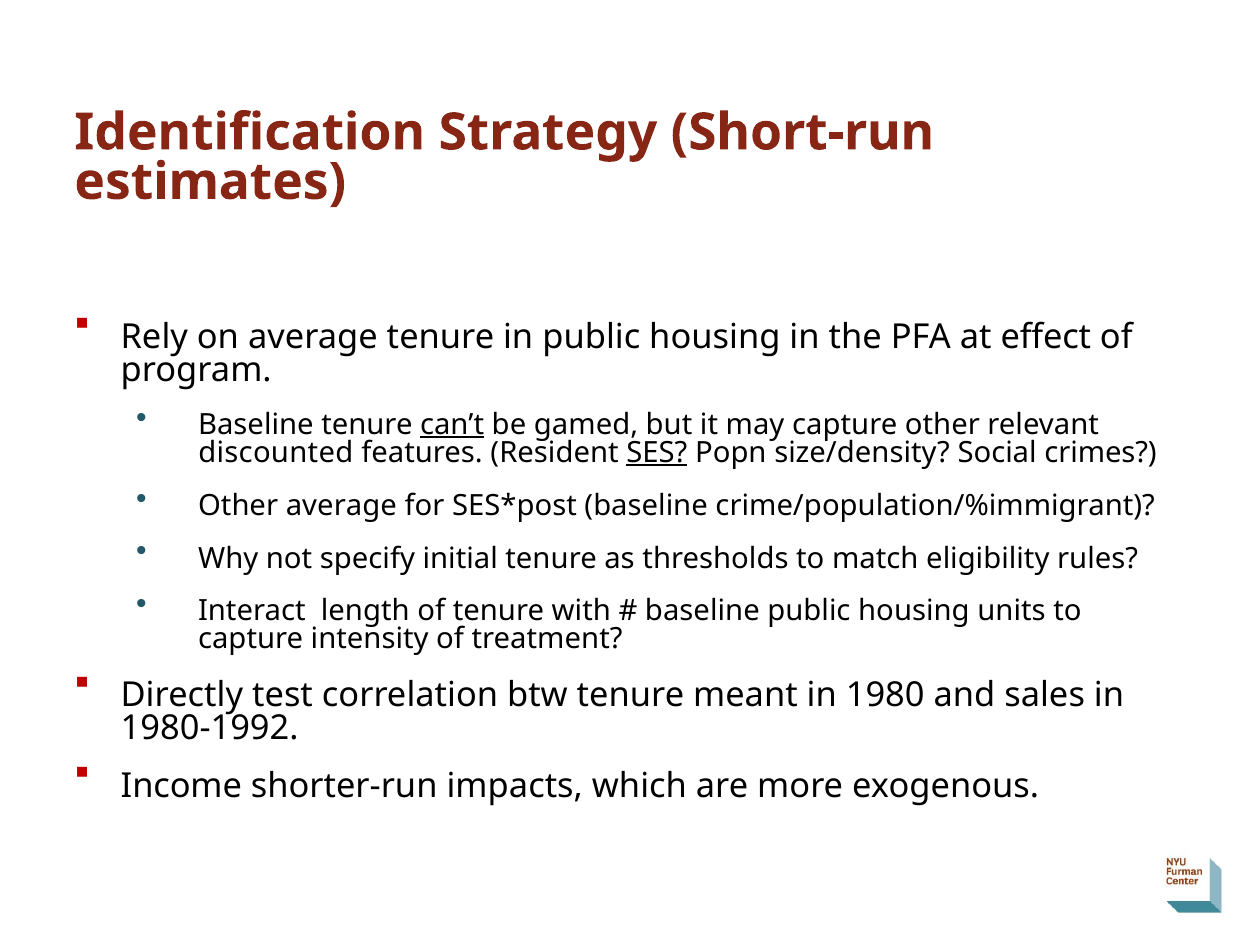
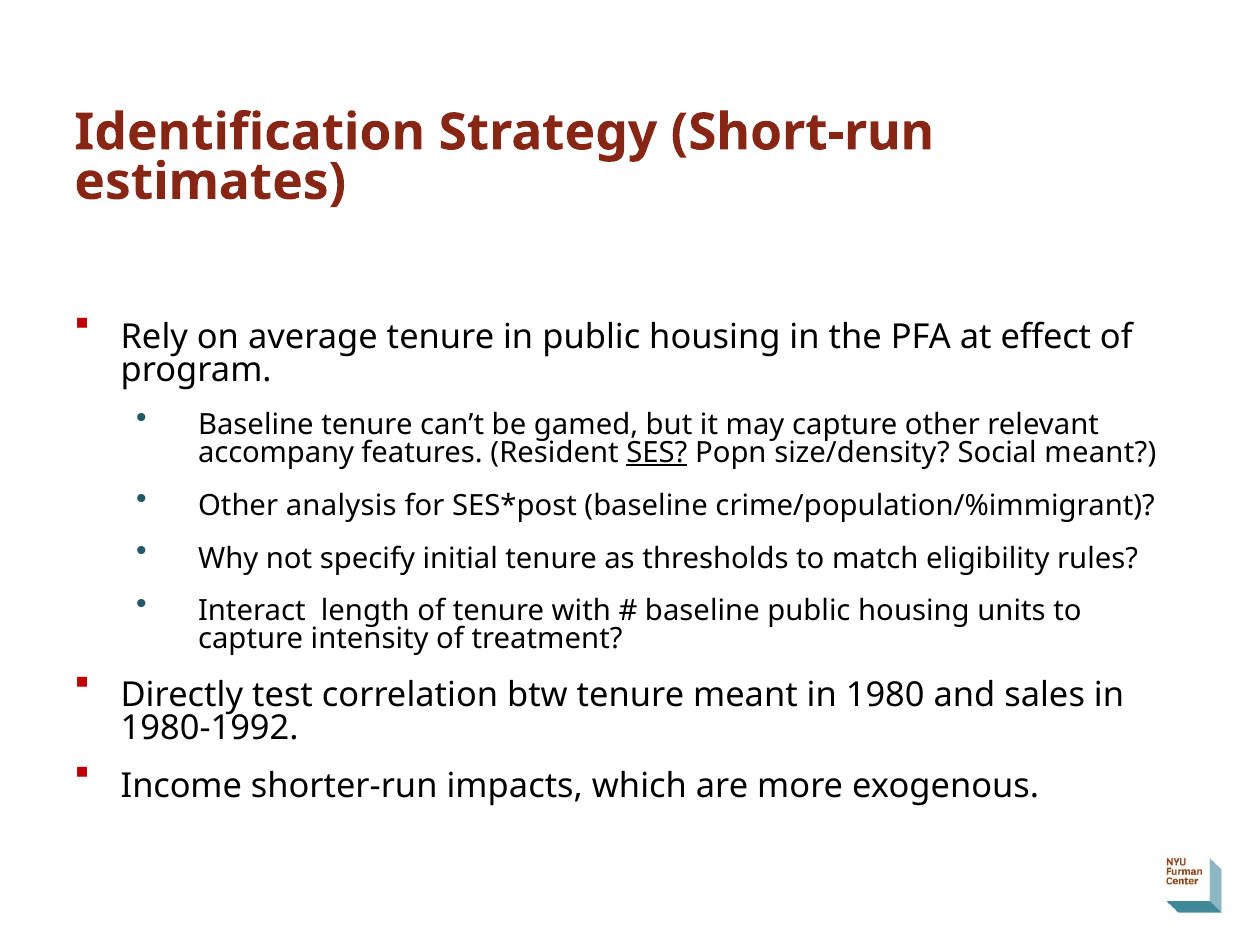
can’t underline: present -> none
discounted: discounted -> accompany
Social crimes: crimes -> meant
Other average: average -> analysis
